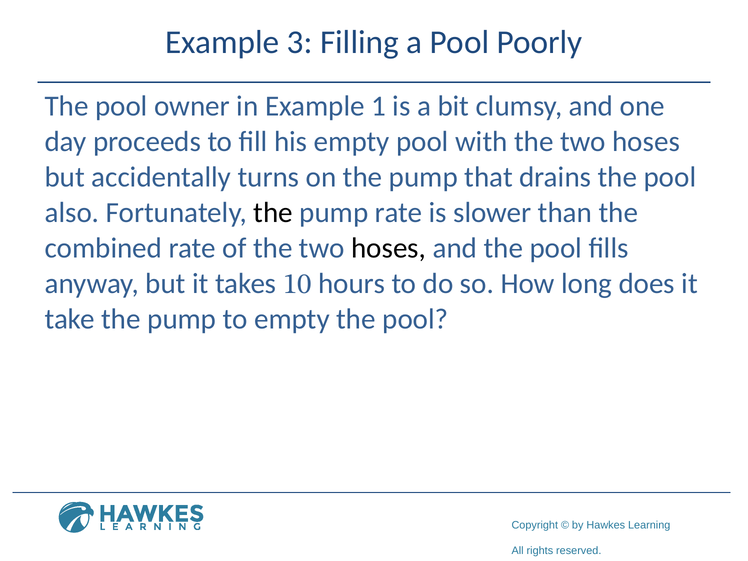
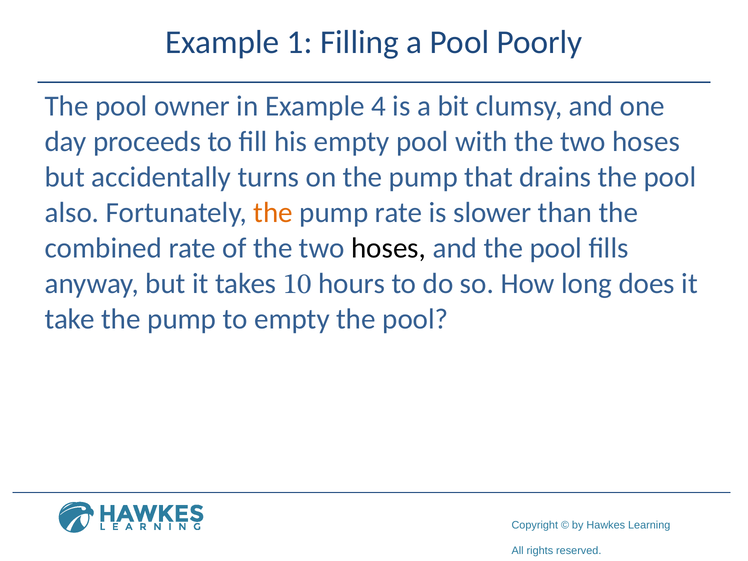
3: 3 -> 1
1: 1 -> 4
the at (273, 213) colour: black -> orange
